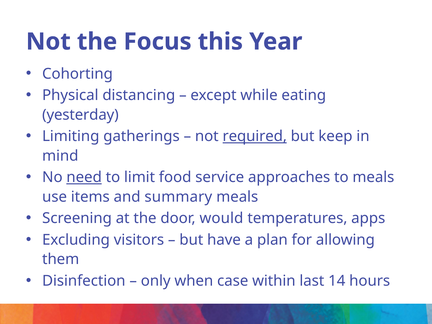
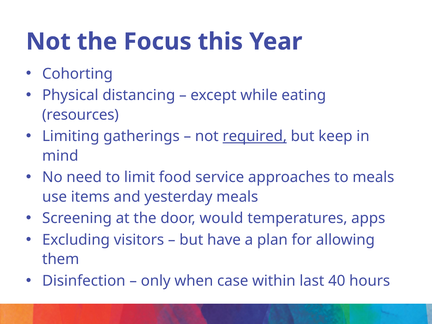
yesterday: yesterday -> resources
need underline: present -> none
summary: summary -> yesterday
14: 14 -> 40
